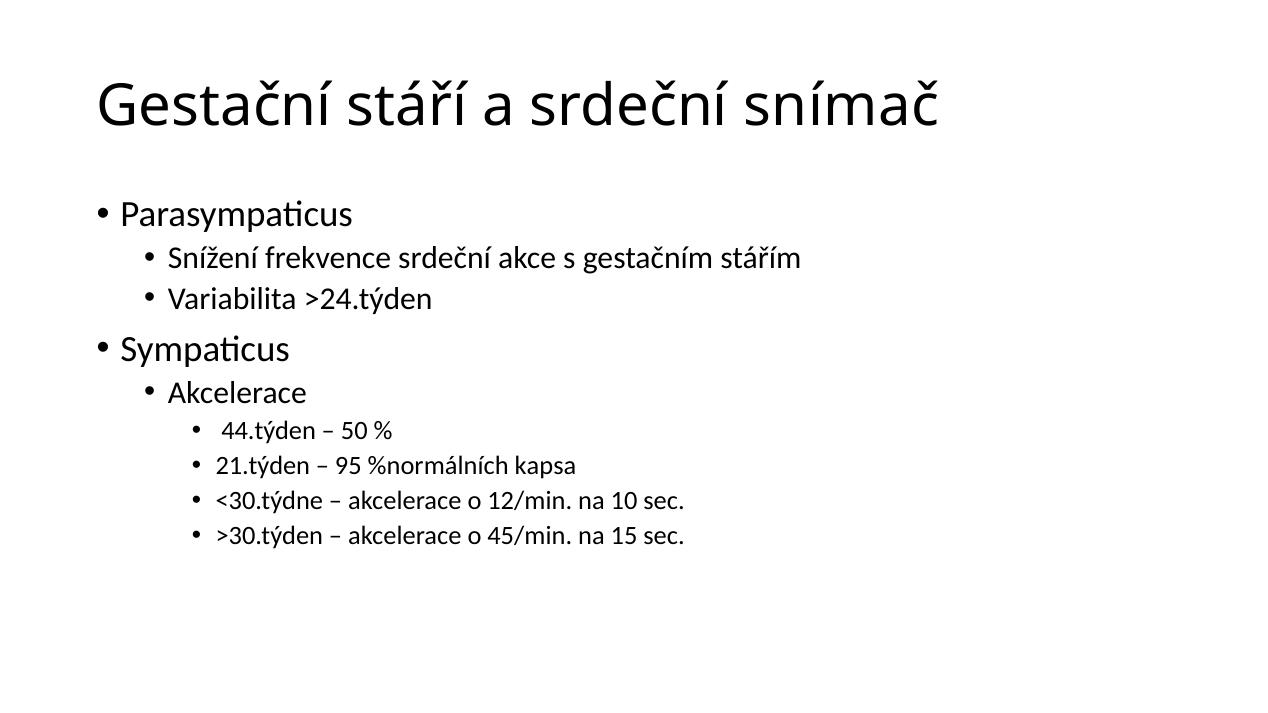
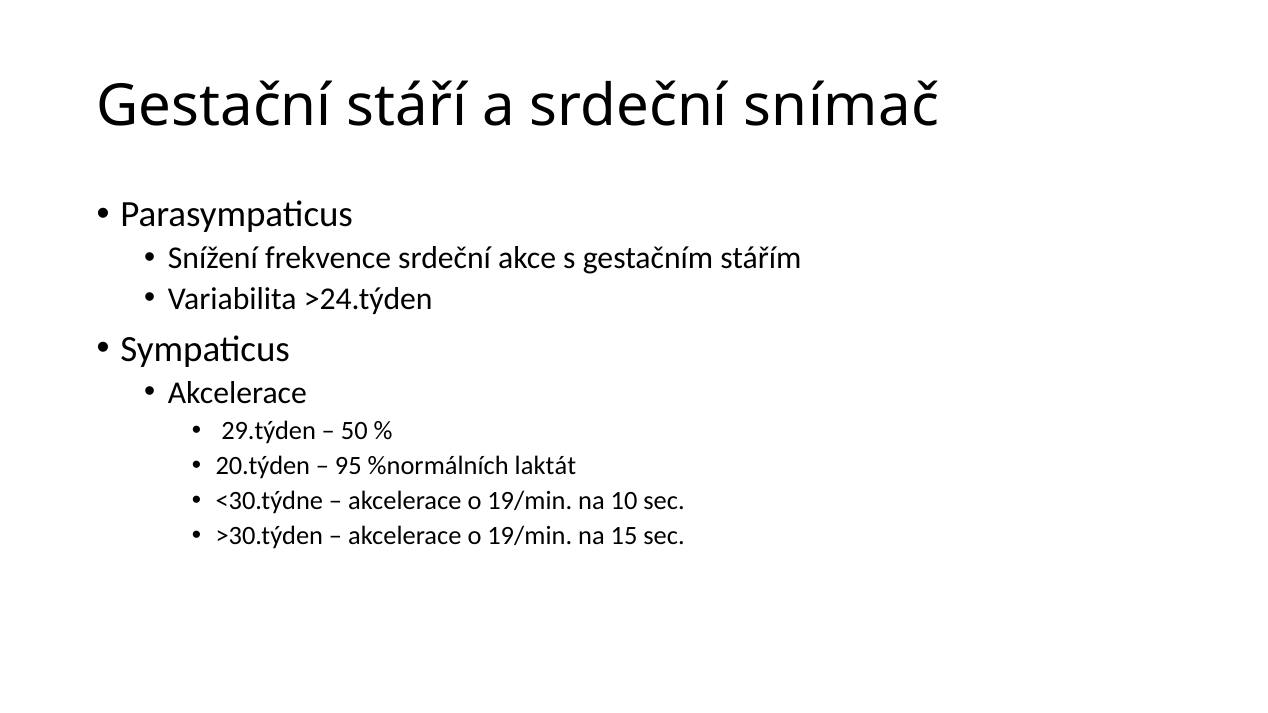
44.týden: 44.týden -> 29.týden
21.týden: 21.týden -> 20.týden
kapsa: kapsa -> laktát
12/min at (530, 501): 12/min -> 19/min
45/min at (530, 536): 45/min -> 19/min
